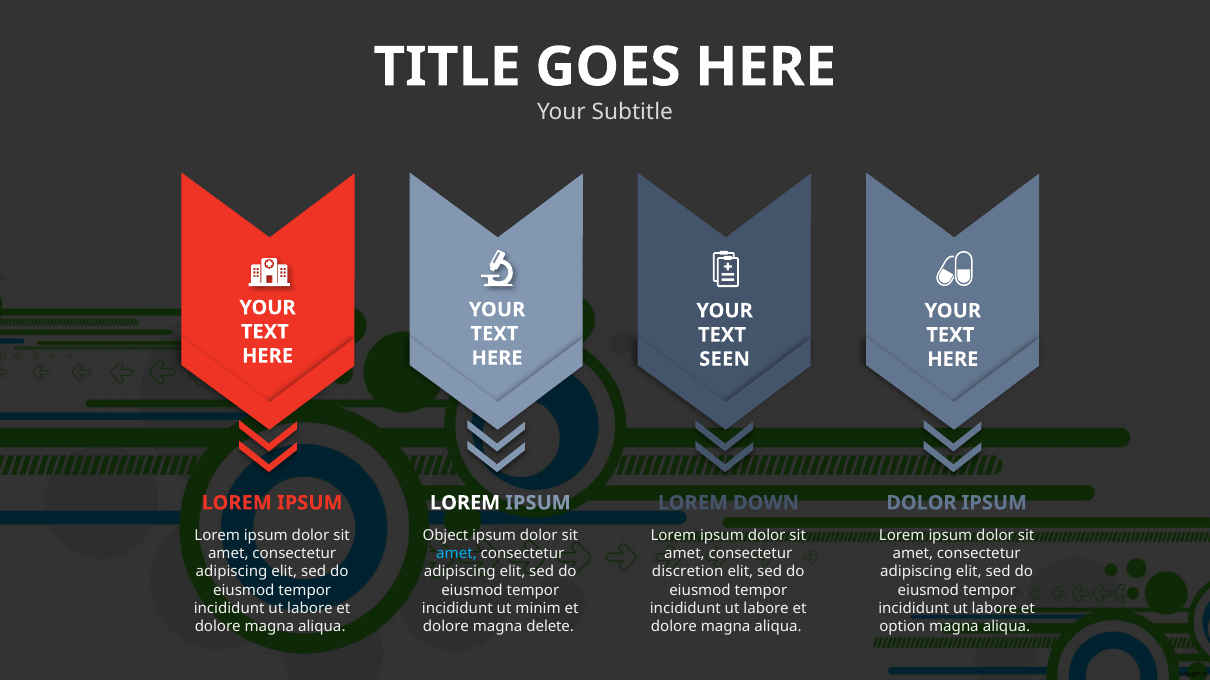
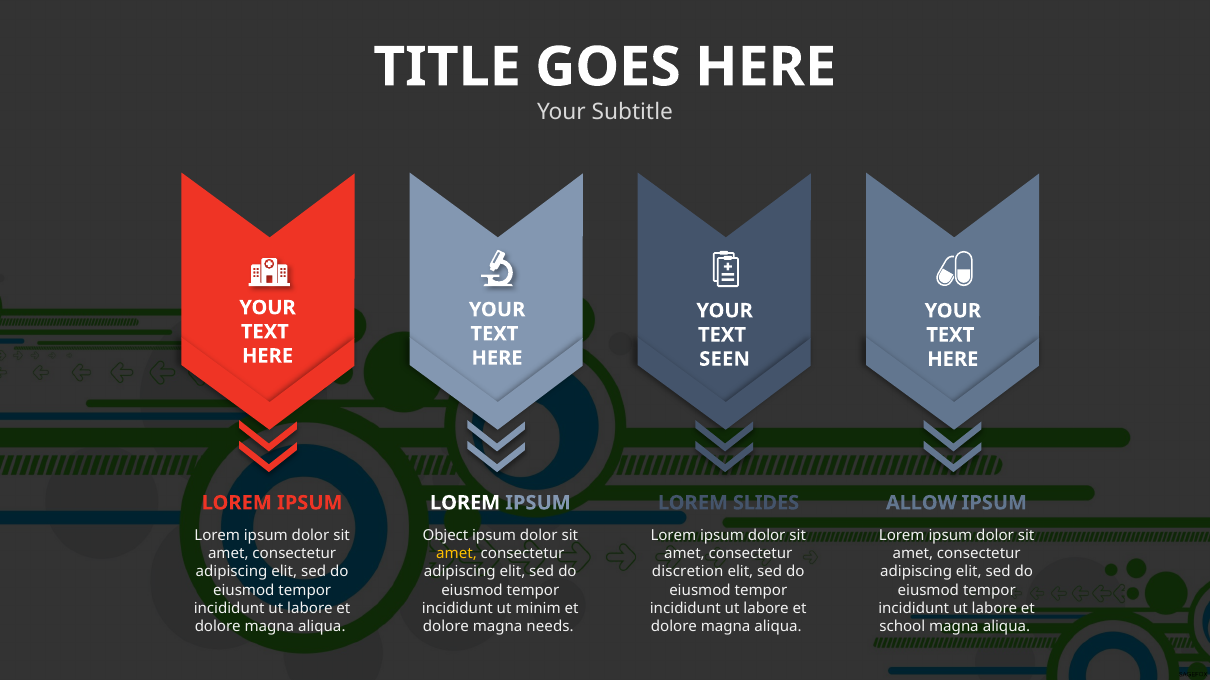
DOWN: DOWN -> SLIDES
DOLOR at (921, 503): DOLOR -> ALLOW
amet at (457, 554) colour: light blue -> yellow
delete: delete -> needs
option: option -> school
